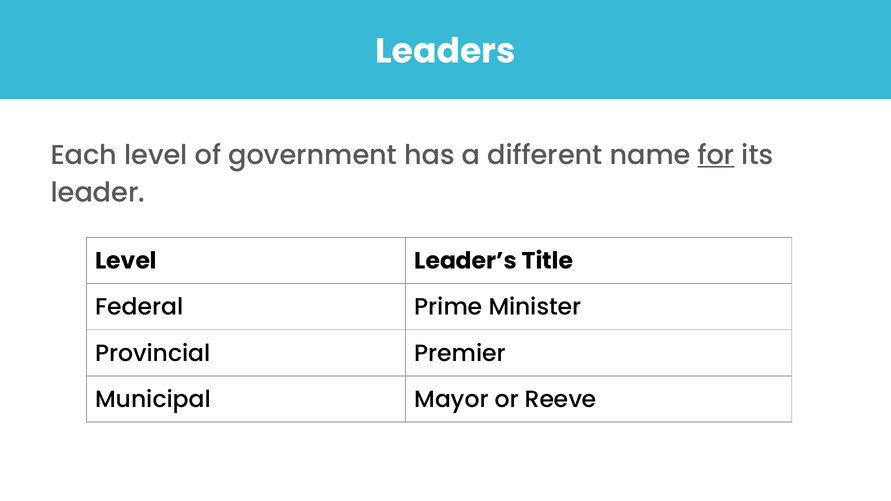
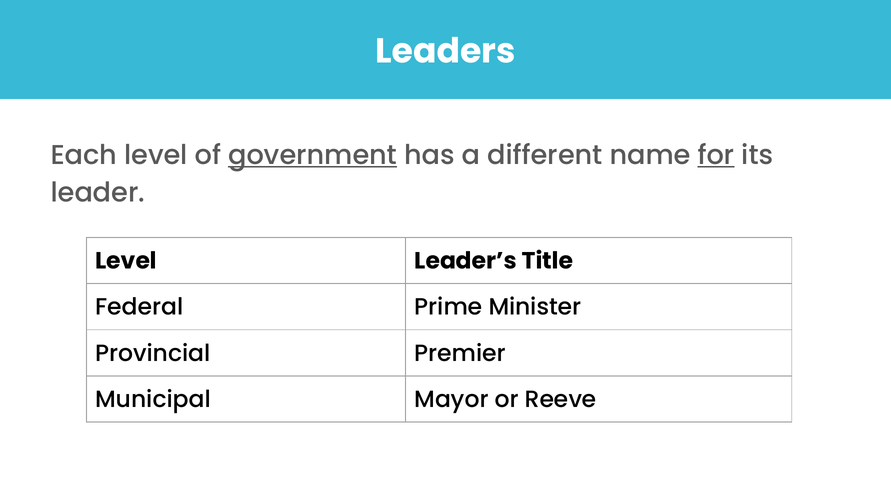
government underline: none -> present
